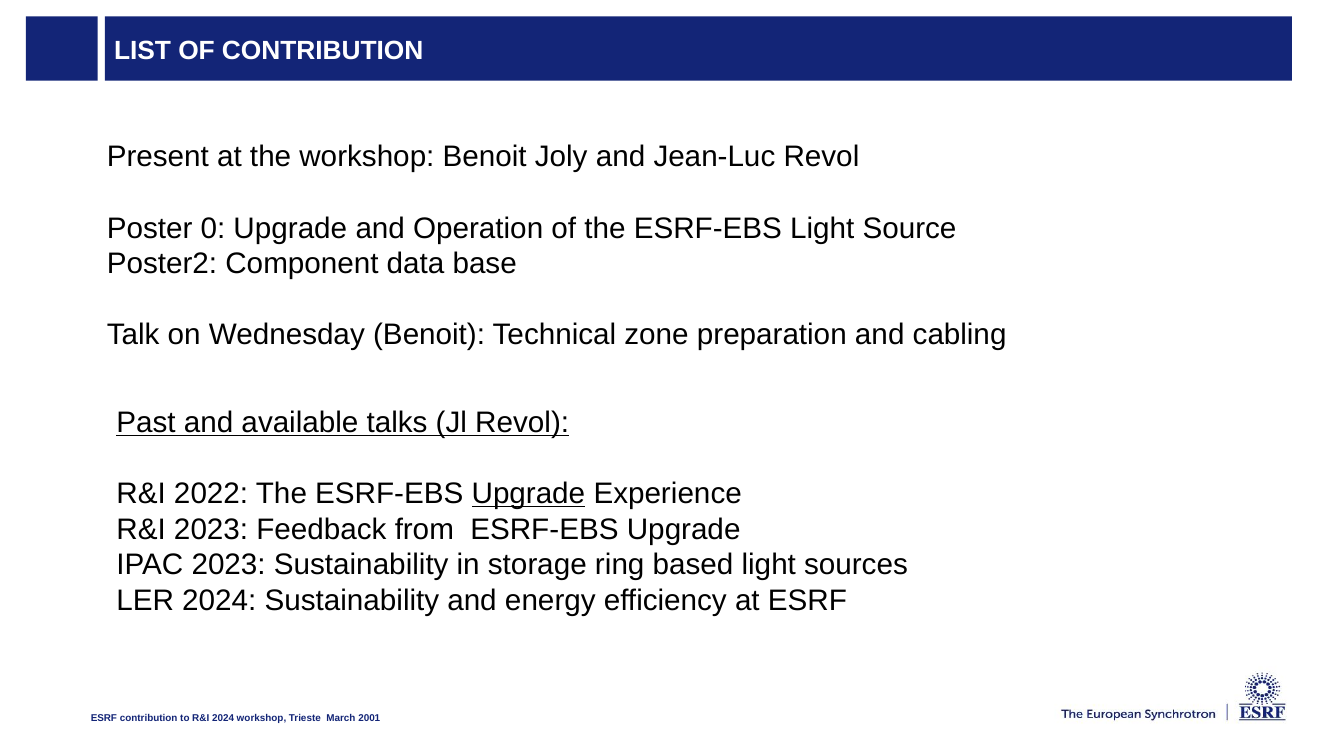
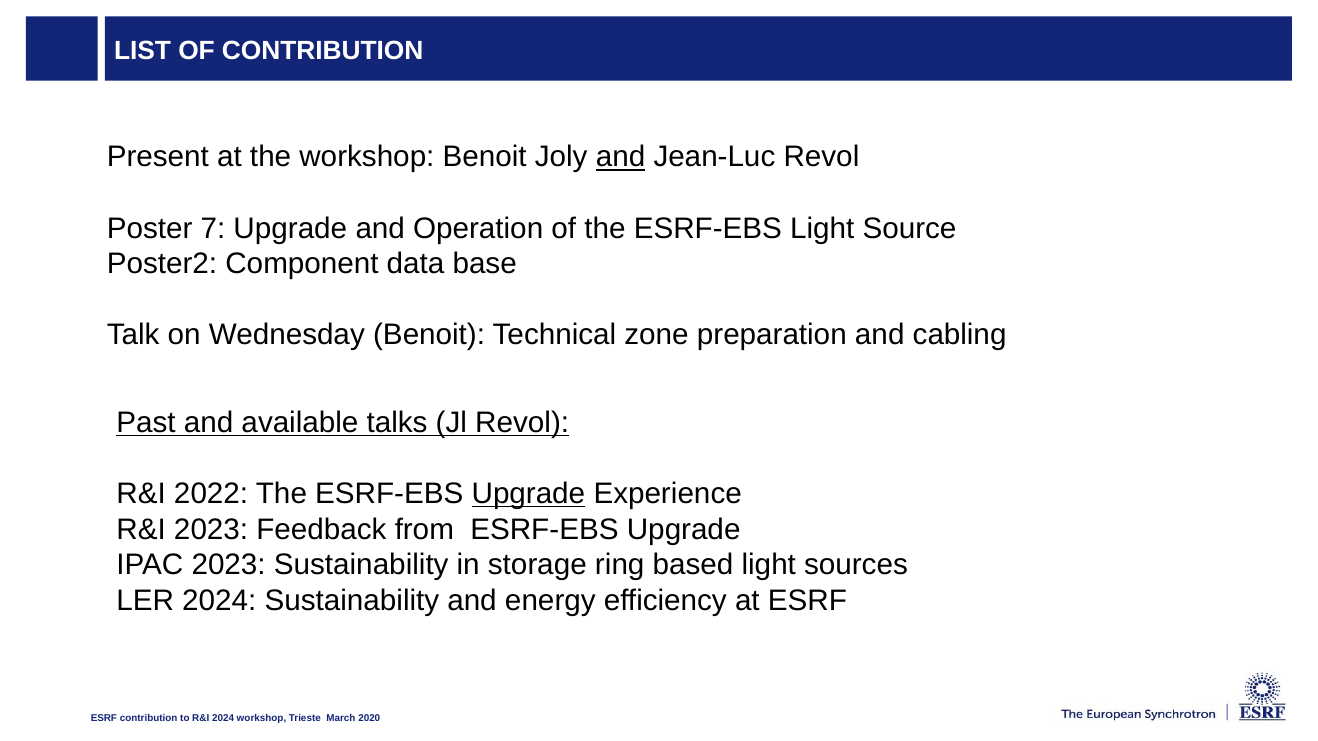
and at (621, 157) underline: none -> present
0: 0 -> 7
2001: 2001 -> 2020
